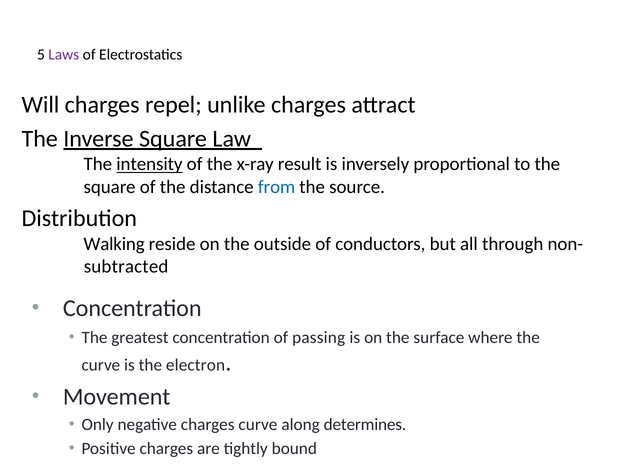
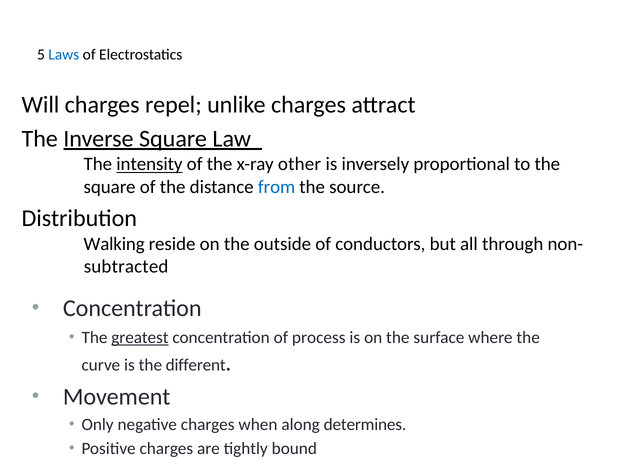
Laws colour: purple -> blue
result: result -> other
greatest underline: none -> present
passing: passing -> process
electron: electron -> different
charges curve: curve -> when
